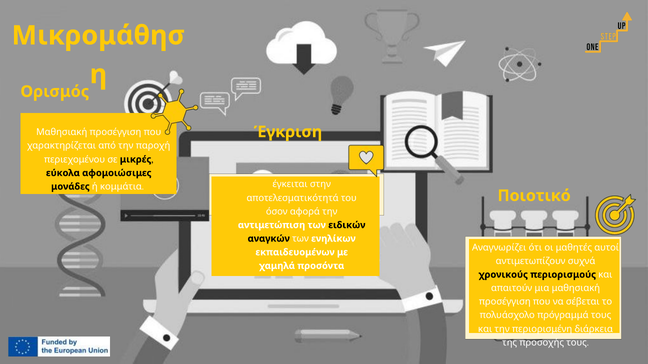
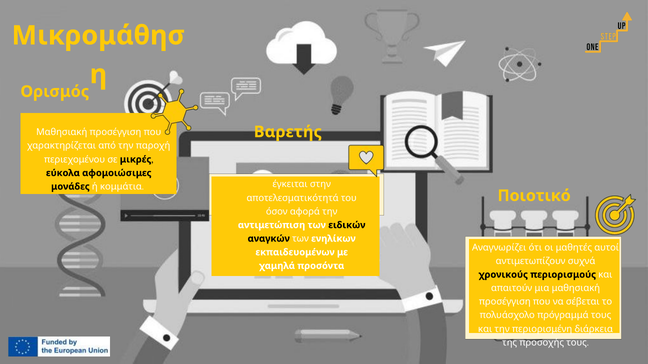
Έγκριση: Έγκριση -> Βαρετής
